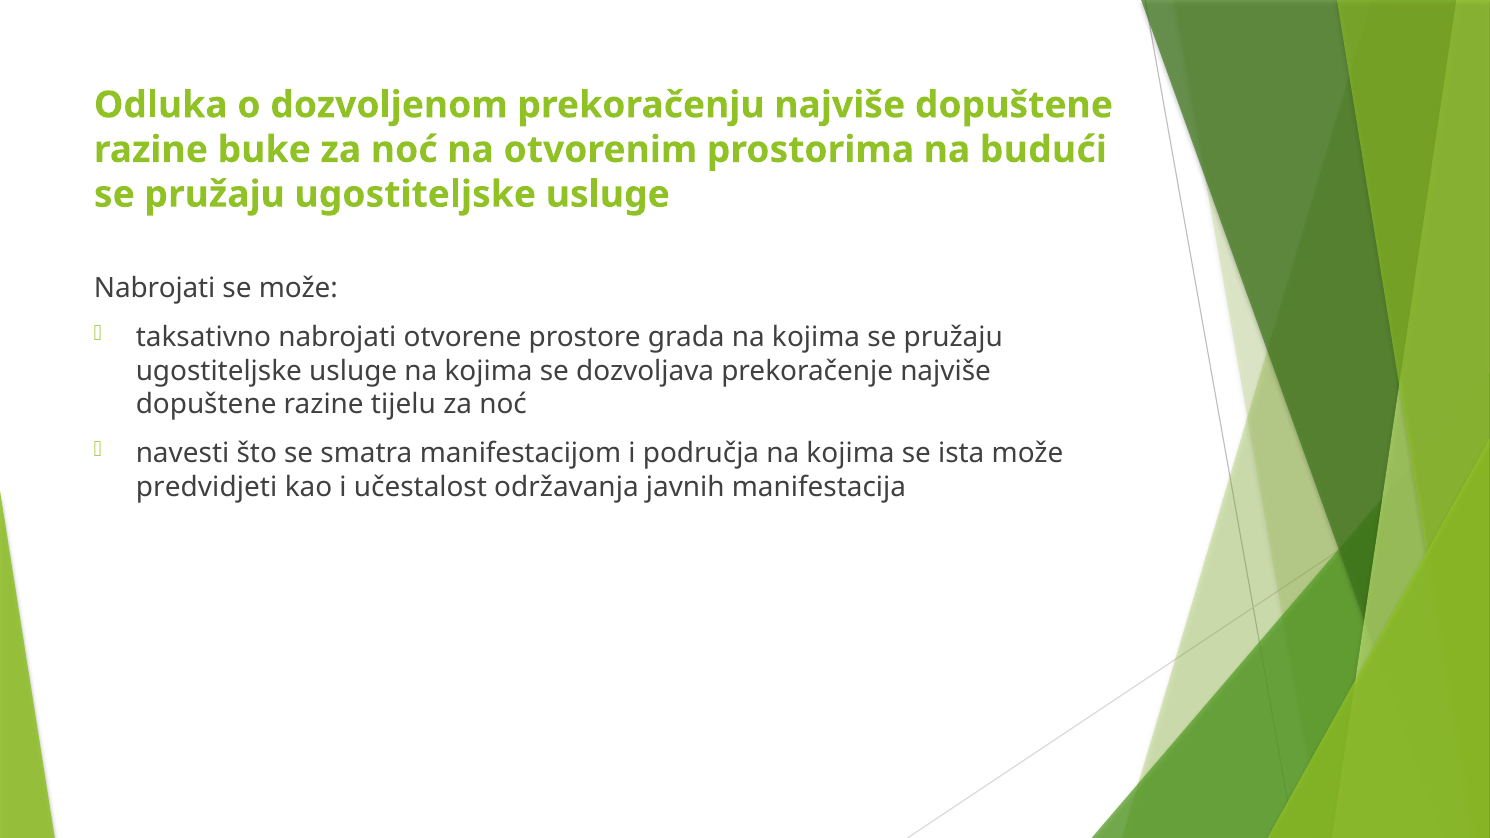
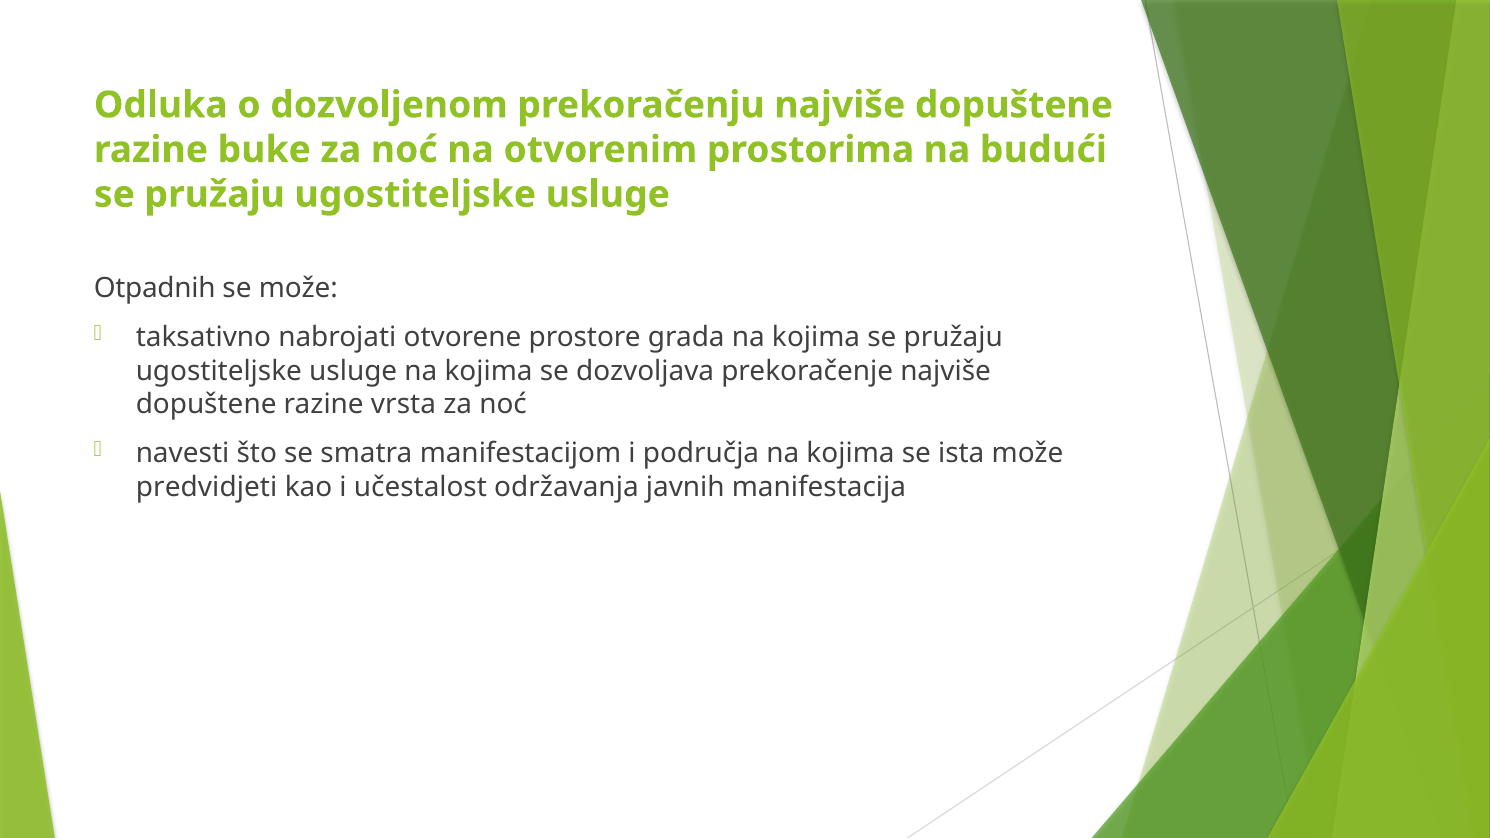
Nabrojati at (155, 288): Nabrojati -> Otpadnih
tijelu: tijelu -> vrsta
